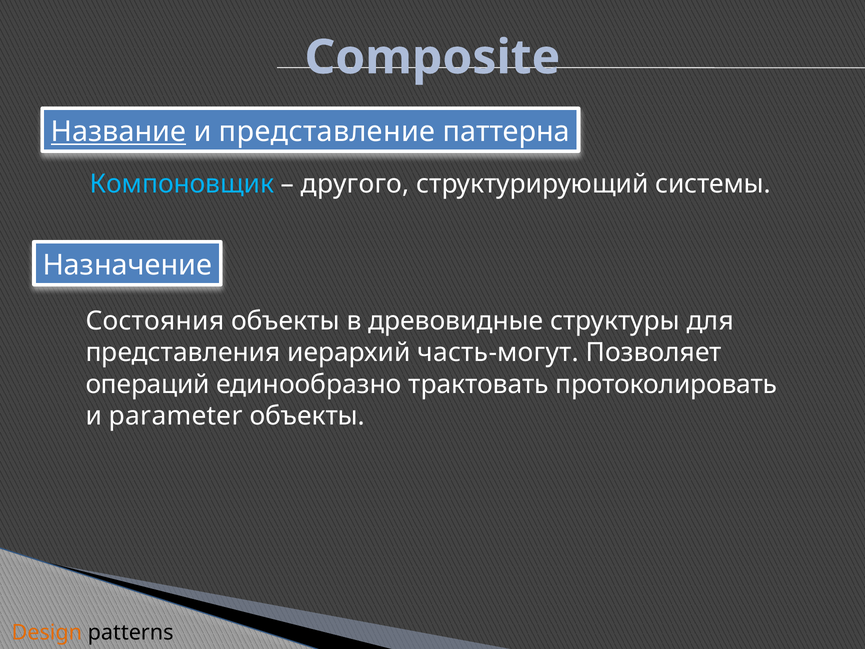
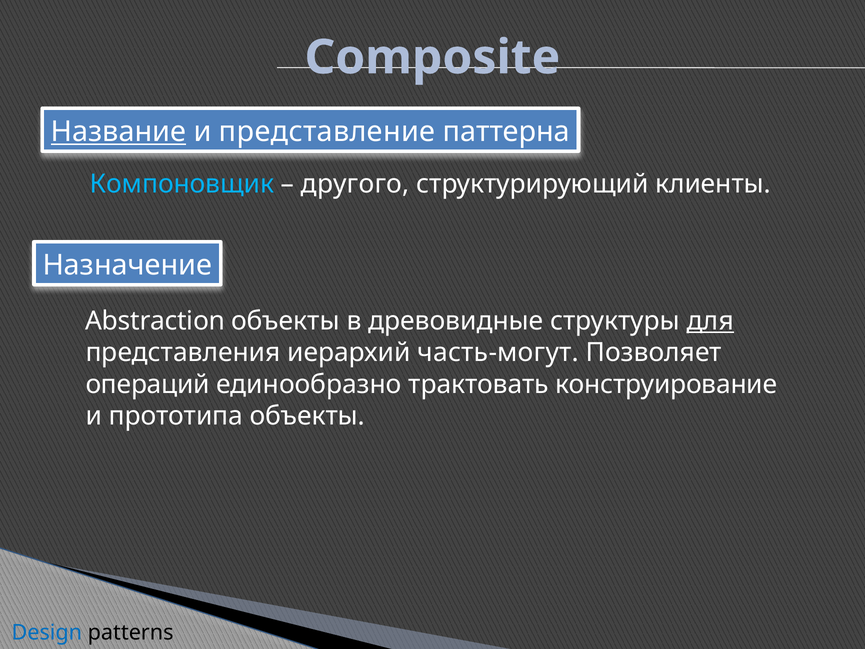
системы: системы -> клиенты
Состояния: Состояния -> Abstraction
для underline: none -> present
протоколировать: протоколировать -> конструирование
parameter: parameter -> прототипа
Design colour: orange -> blue
